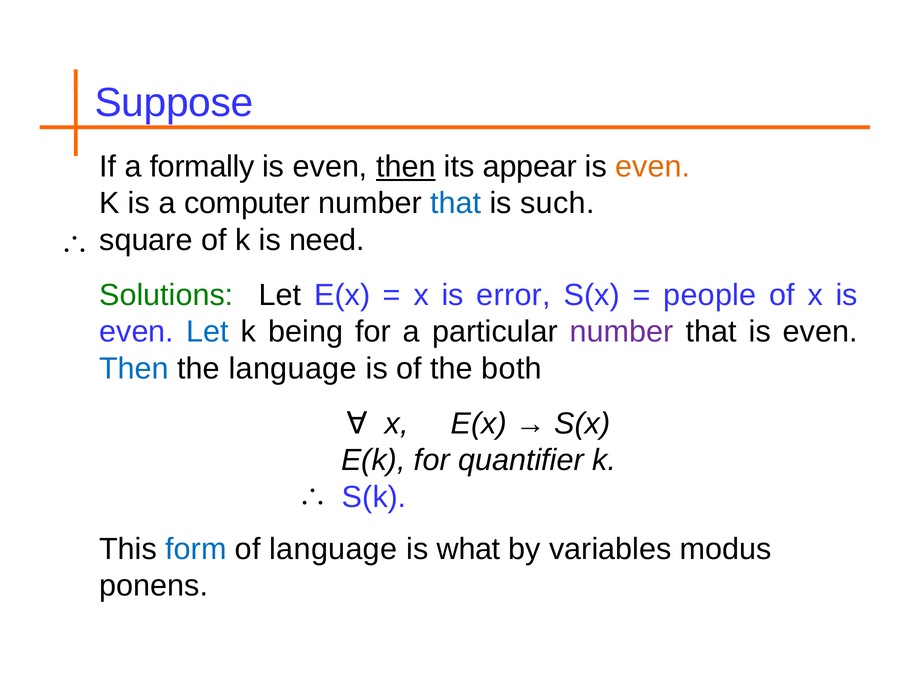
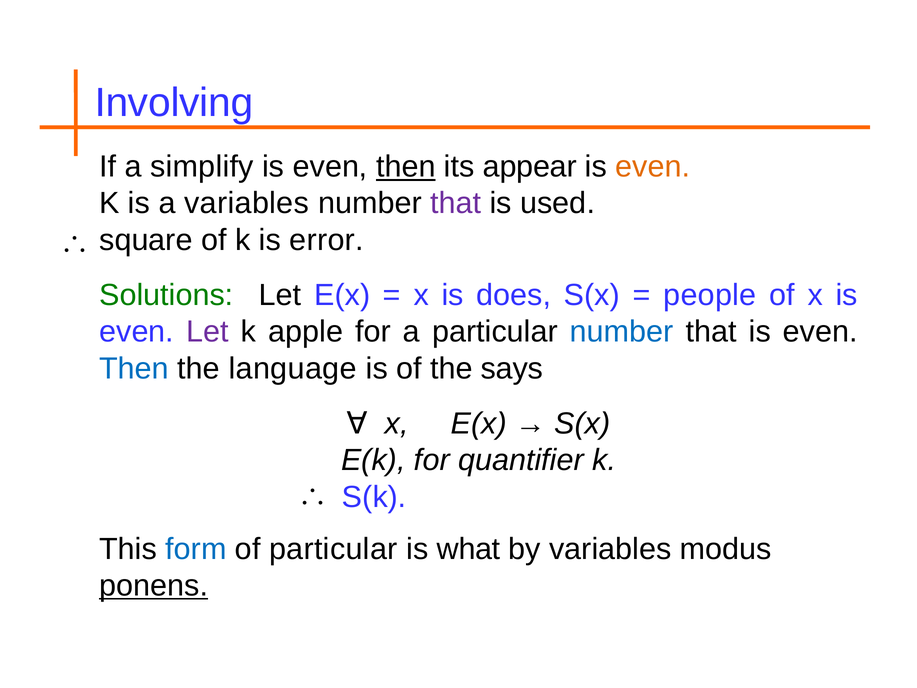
Suppose: Suppose -> Involving
formally: formally -> simplify
a computer: computer -> variables
that at (456, 203) colour: blue -> purple
such: such -> used
need: need -> error
error: error -> does
Let at (207, 332) colour: blue -> purple
being: being -> apple
number at (622, 332) colour: purple -> blue
both: both -> says
of language: language -> particular
ponens underline: none -> present
